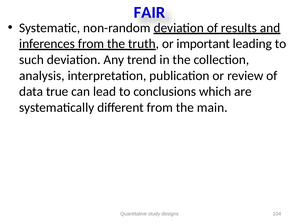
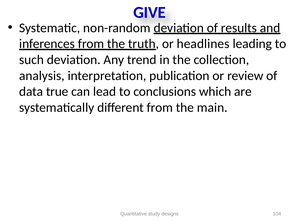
FAIR: FAIR -> GIVE
important: important -> headlines
